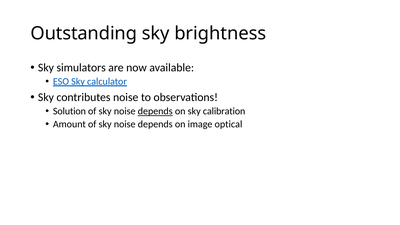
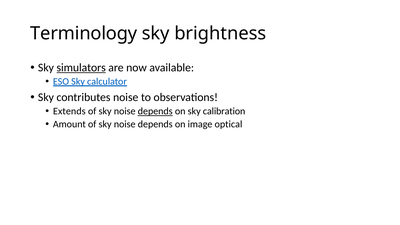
Outstanding: Outstanding -> Terminology
simulators underline: none -> present
Solution: Solution -> Extends
